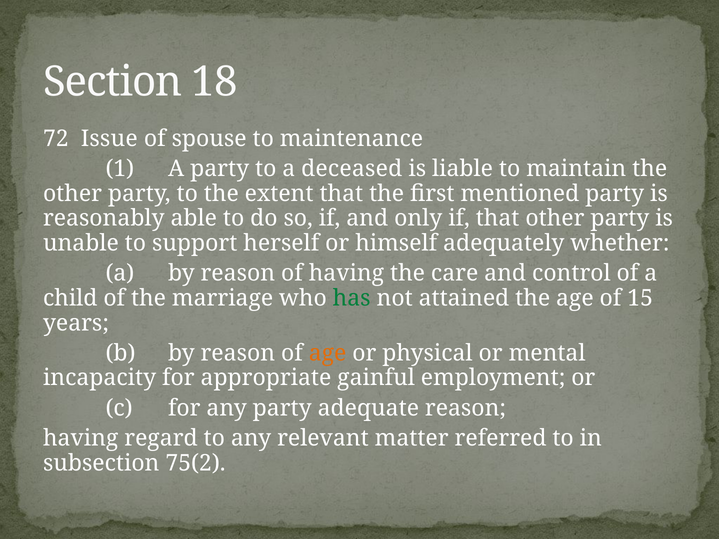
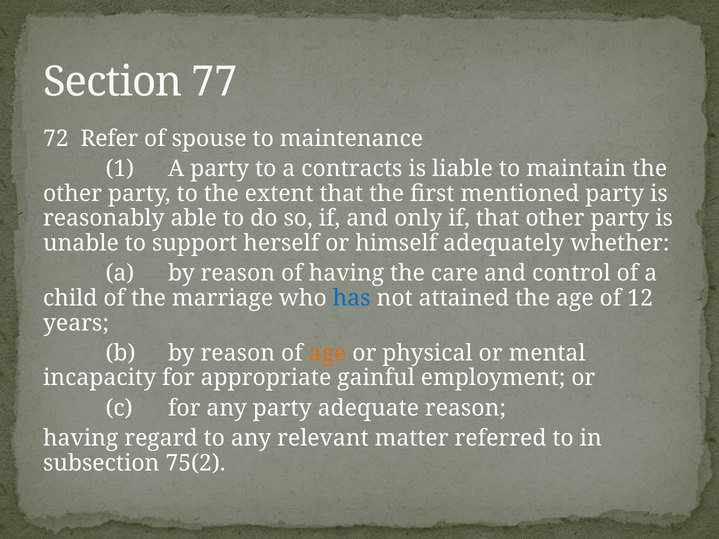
18: 18 -> 77
Issue: Issue -> Refer
deceased: deceased -> contracts
has colour: green -> blue
15: 15 -> 12
